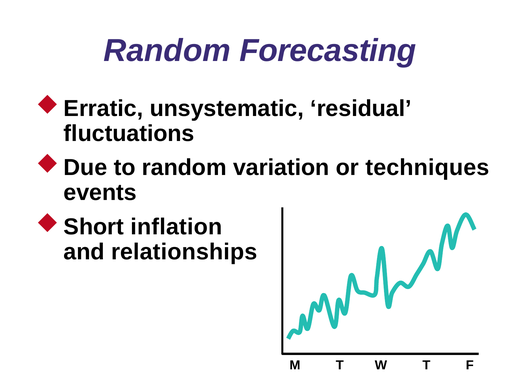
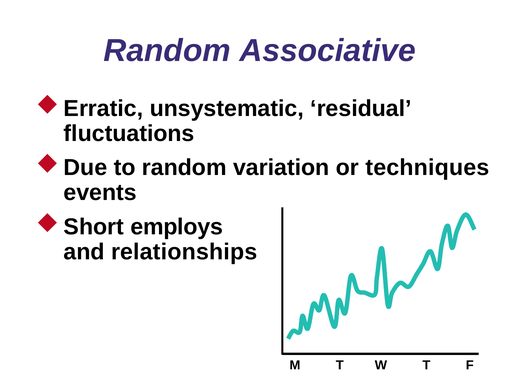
Forecasting: Forecasting -> Associative
inflation: inflation -> employs
